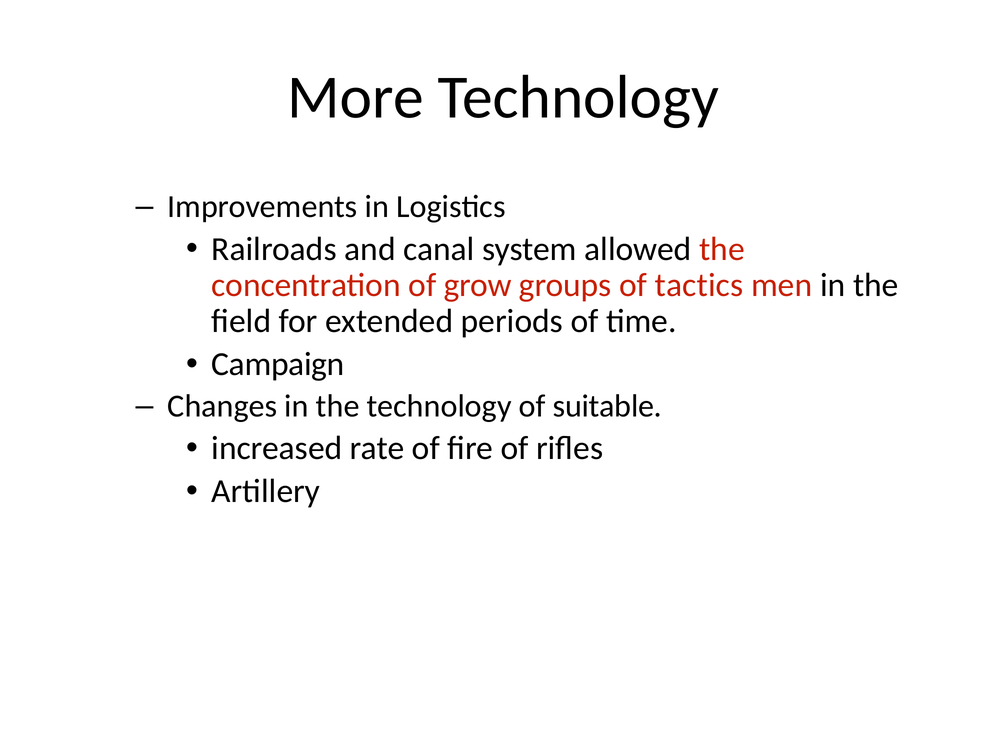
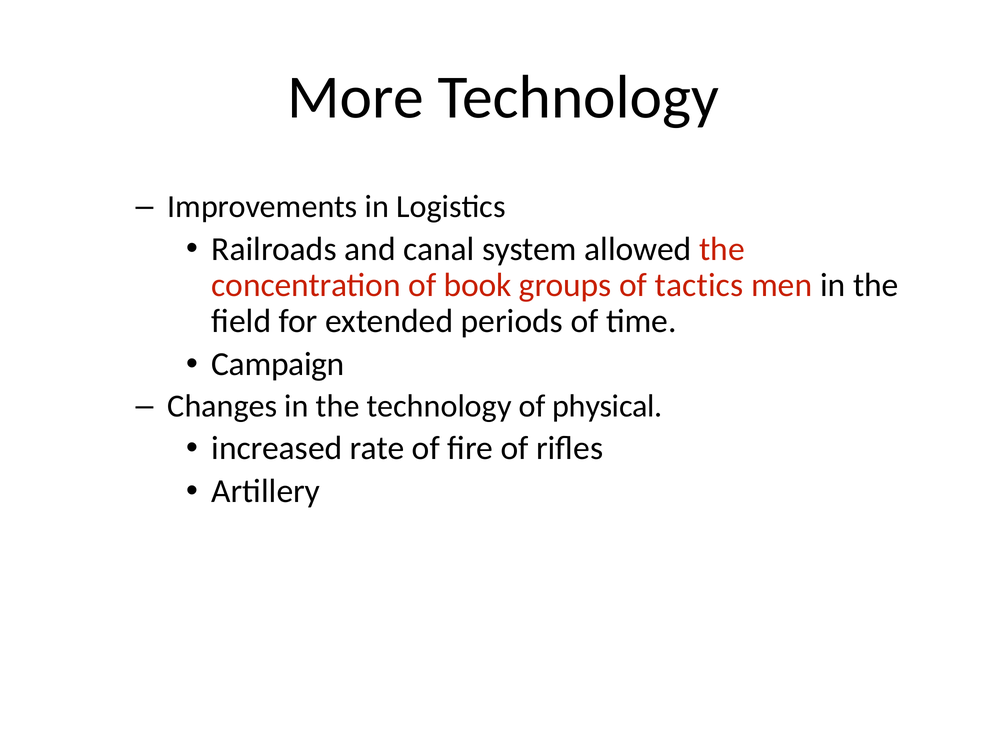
grow: grow -> book
suitable: suitable -> physical
